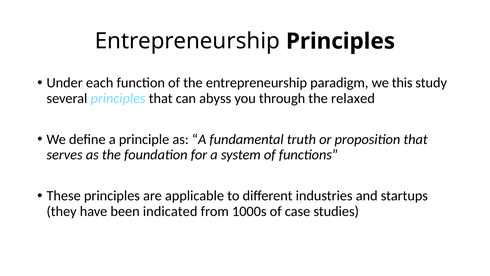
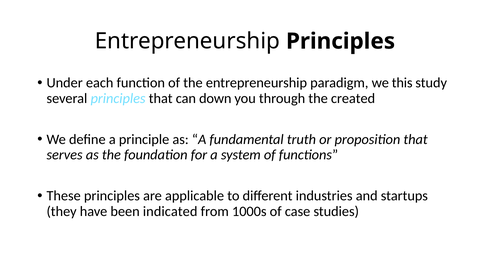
abyss: abyss -> down
relaxed: relaxed -> created
